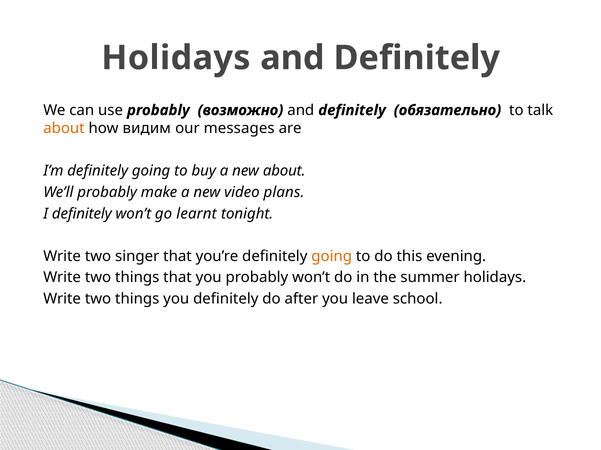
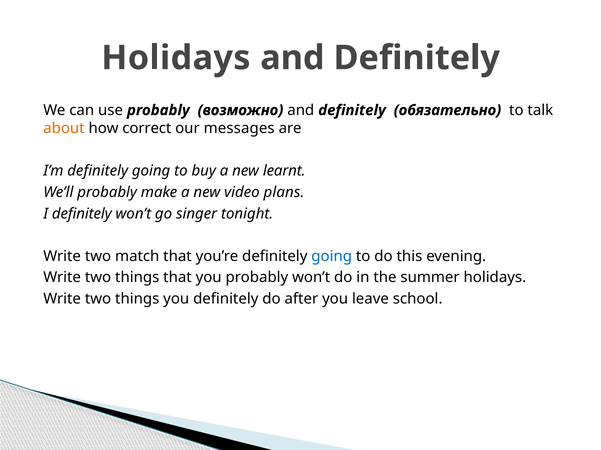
видим: видим -> correct
new about: about -> learnt
learnt: learnt -> singer
singer: singer -> match
going at (332, 257) colour: orange -> blue
